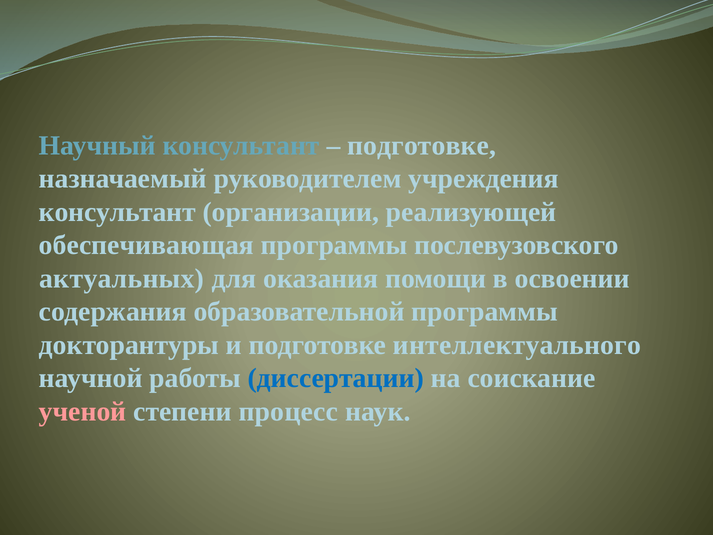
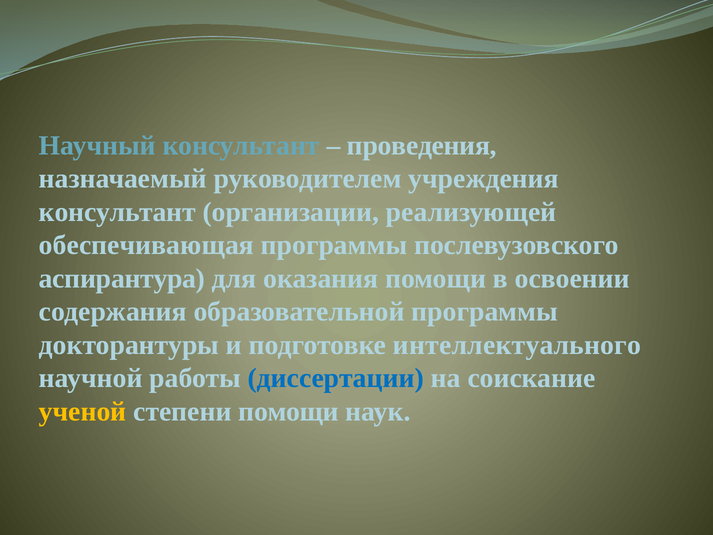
подготовке at (422, 146): подготовке -> проведения
актуальных: актуальных -> аспирантура
ученой colour: pink -> yellow
степени процесс: процесс -> помощи
